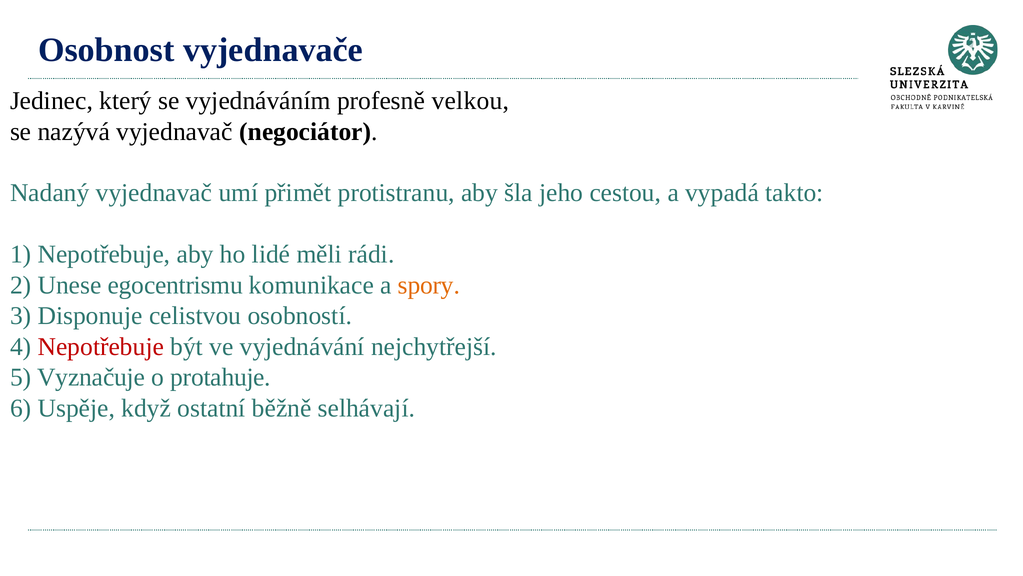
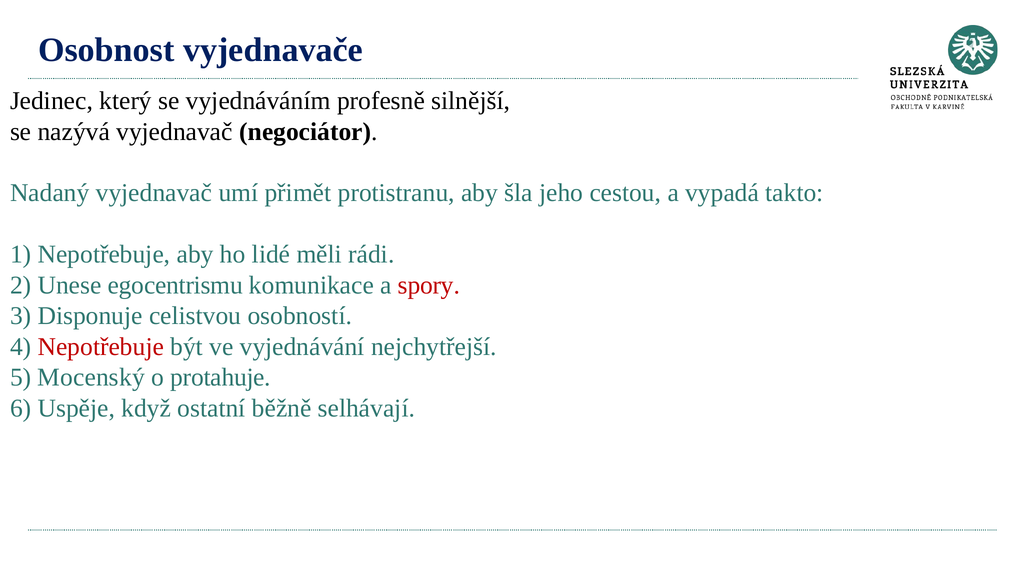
velkou: velkou -> silnější
spory colour: orange -> red
Vyznačuje: Vyznačuje -> Mocenský
